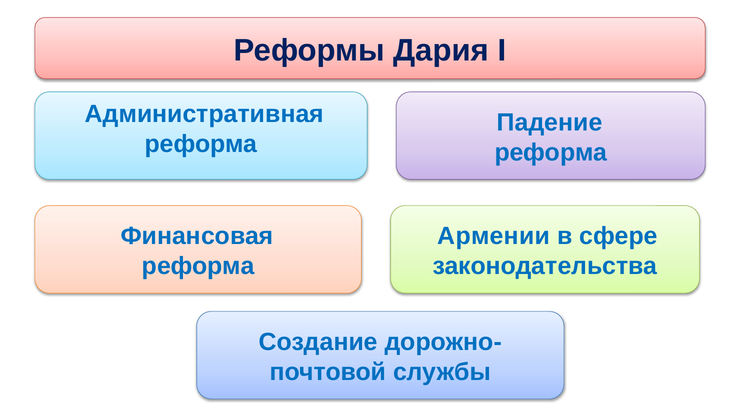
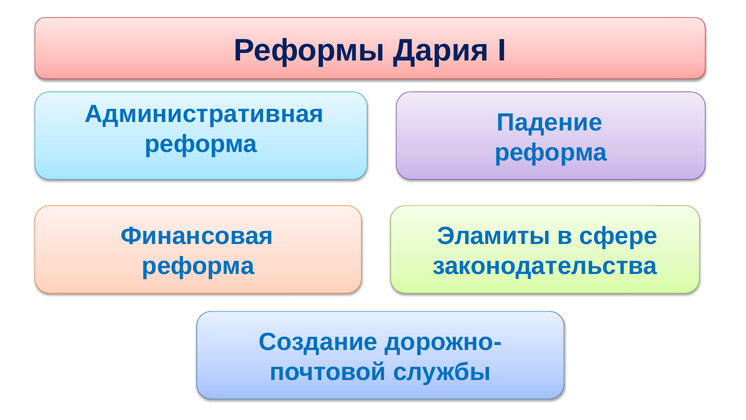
Армении: Армении -> Эламиты
